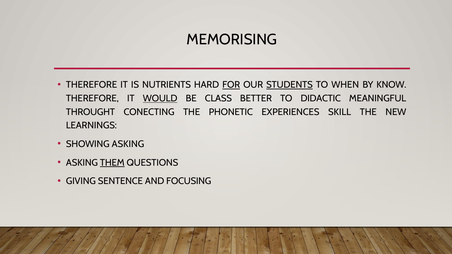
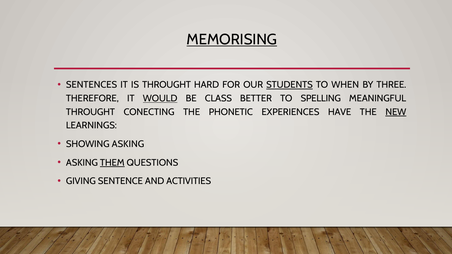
MEMORISING underline: none -> present
THEREFORE at (92, 85): THEREFORE -> SENTENCES
IS NUTRIENTS: NUTRIENTS -> THROUGHT
FOR underline: present -> none
KNOW: KNOW -> THREE
DIDACTIC: DIDACTIC -> SPELLING
SKILL: SKILL -> HAVE
NEW underline: none -> present
FOCUSING: FOCUSING -> ACTIVITIES
